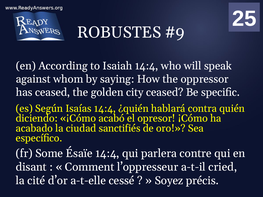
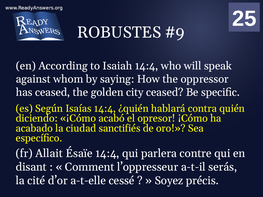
Some: Some -> Allait
cried: cried -> serás
